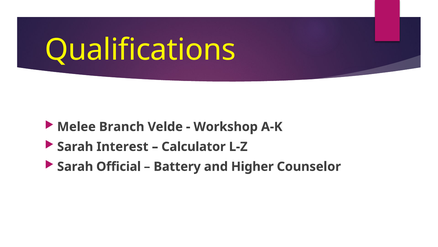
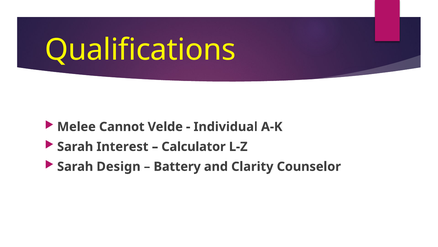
Branch: Branch -> Cannot
Workshop: Workshop -> Individual
Official: Official -> Design
Higher: Higher -> Clarity
